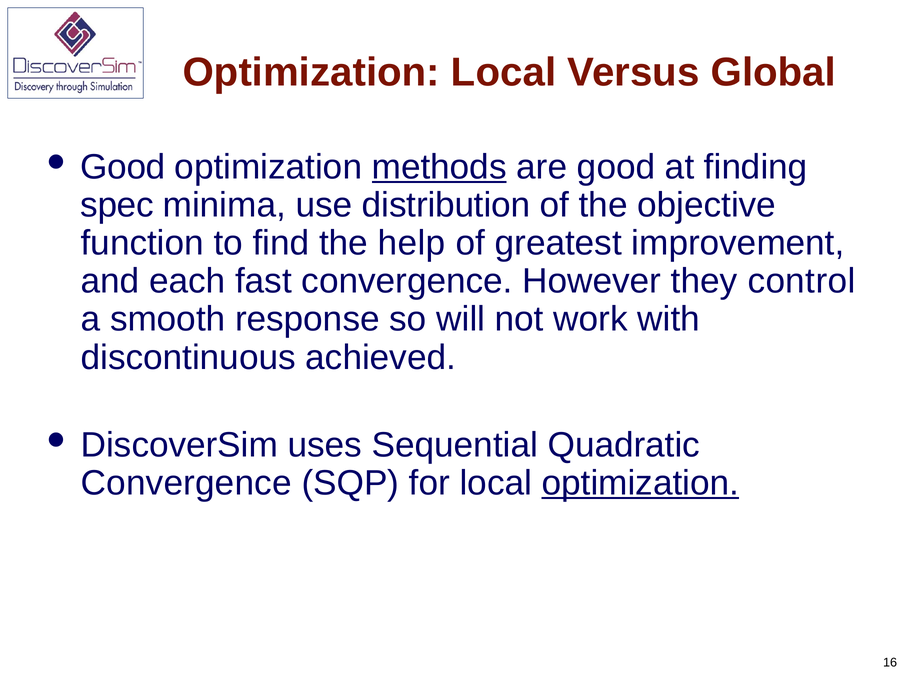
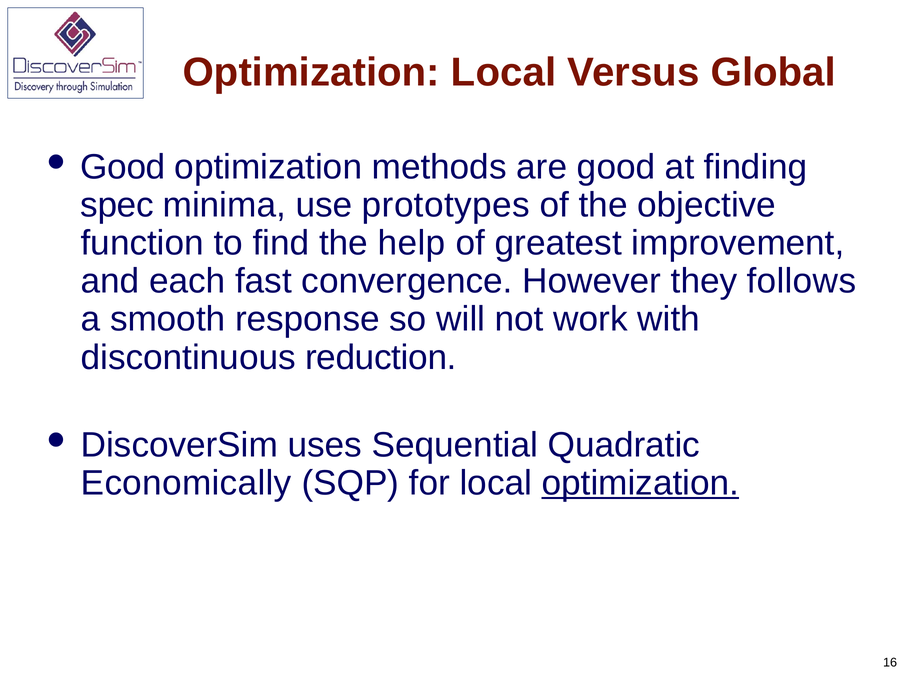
methods underline: present -> none
distribution: distribution -> prototypes
control: control -> follows
achieved: achieved -> reduction
Convergence at (186, 483): Convergence -> Economically
